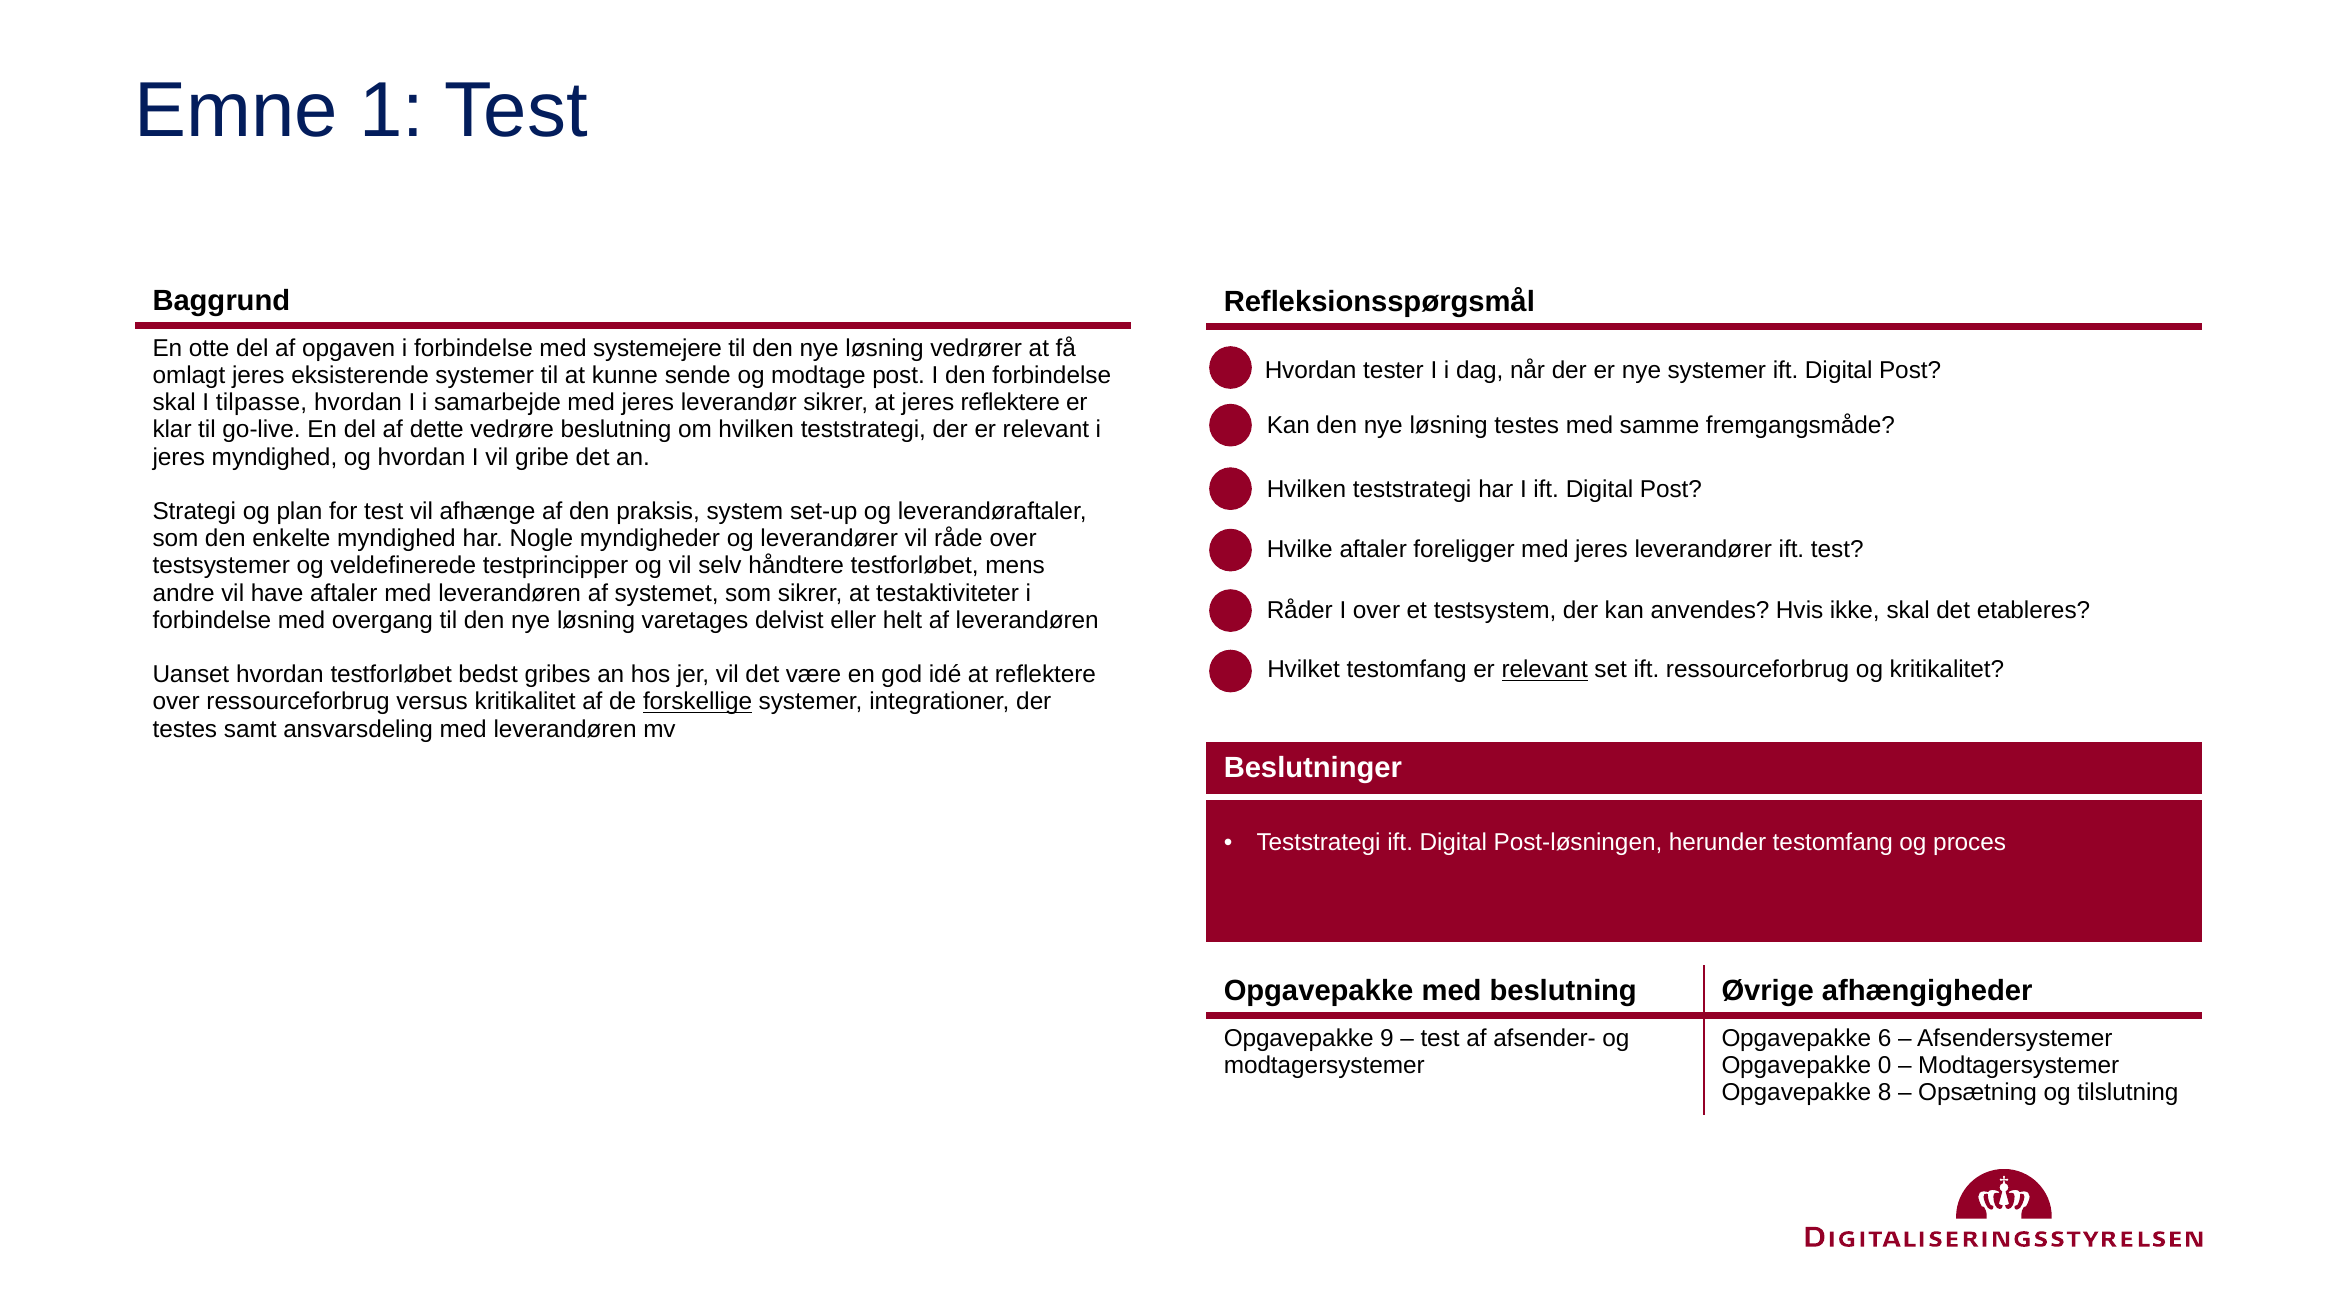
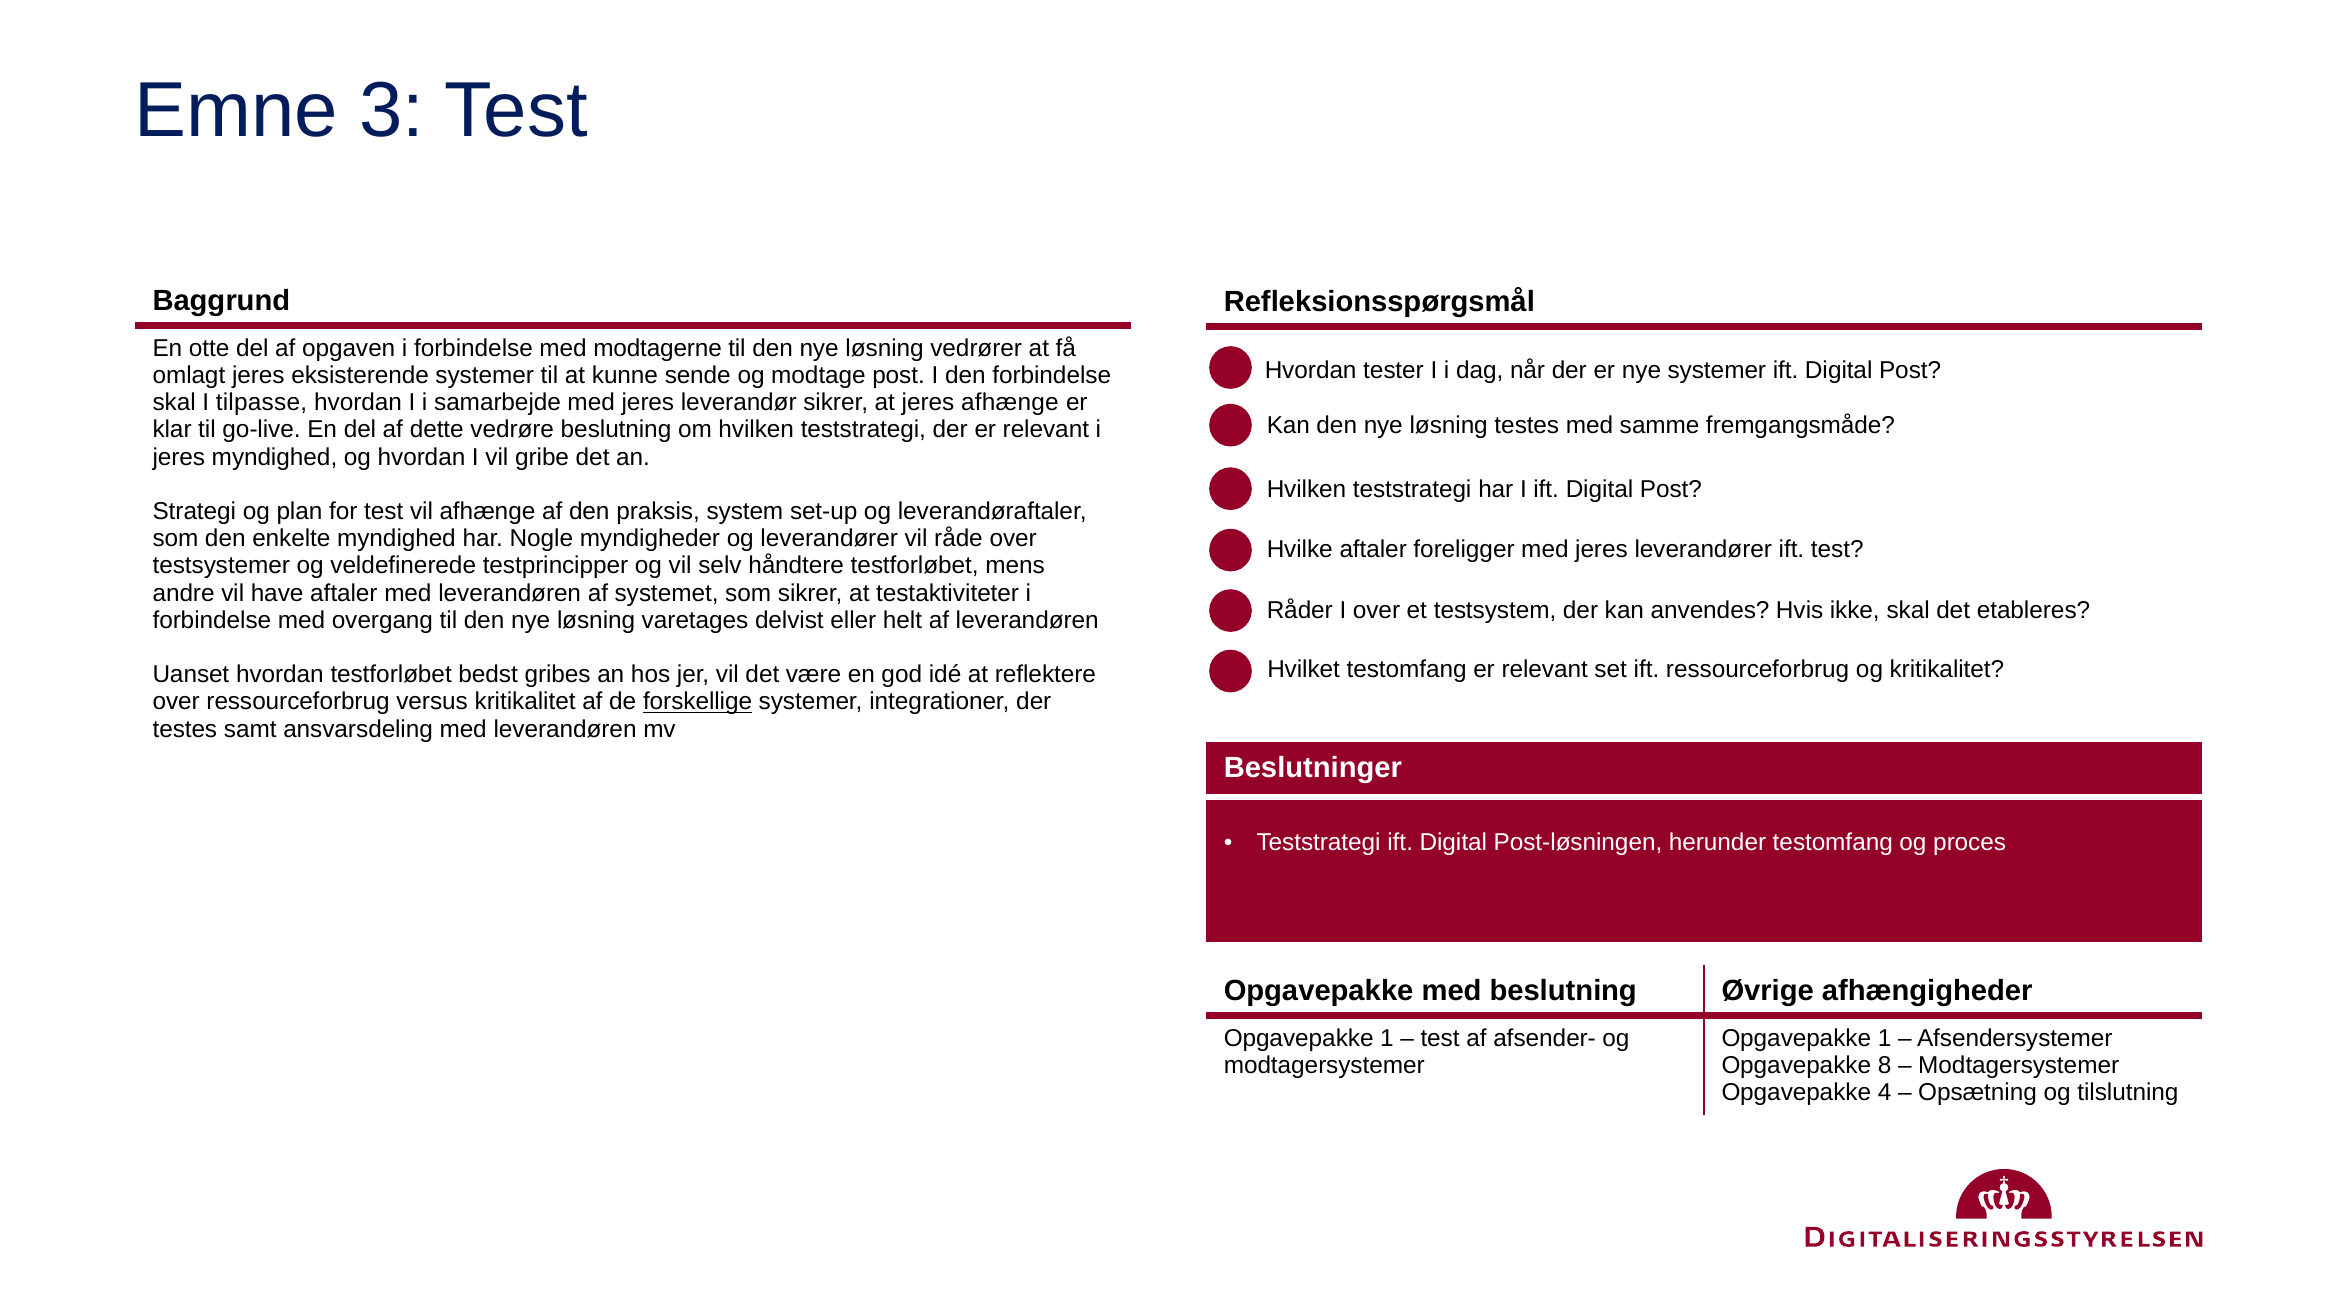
1: 1 -> 3
systemejere: systemejere -> modtagerne
jeres reflektere: reflektere -> afhænge
relevant at (1545, 670) underline: present -> none
9 at (1387, 1038): 9 -> 1
6 at (1885, 1038): 6 -> 1
0: 0 -> 8
8: 8 -> 4
